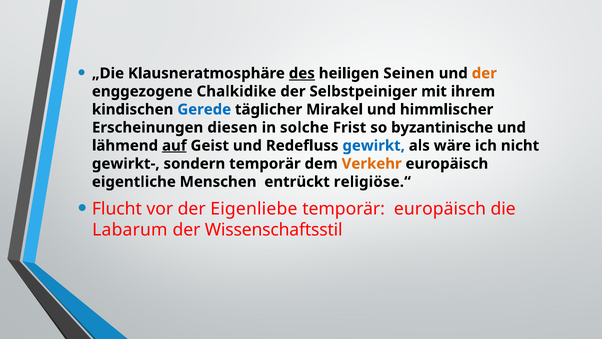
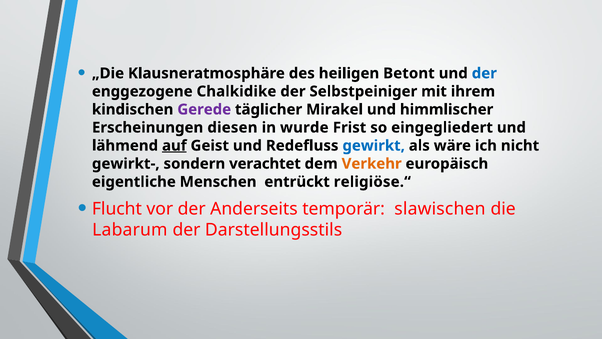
des underline: present -> none
Seinen: Seinen -> Betont
der at (484, 73) colour: orange -> blue
Gerede colour: blue -> purple
solche: solche -> wurde
byzantinische: byzantinische -> eingegliedert
sondern temporär: temporär -> verachtet
Eigenliebe: Eigenliebe -> Anderseits
temporär europäisch: europäisch -> slawischen
Wissenschaftsstil: Wissenschaftsstil -> Darstellungsstils
